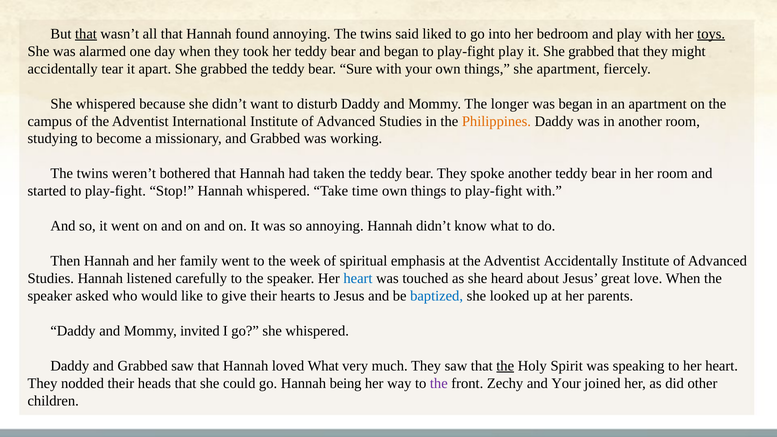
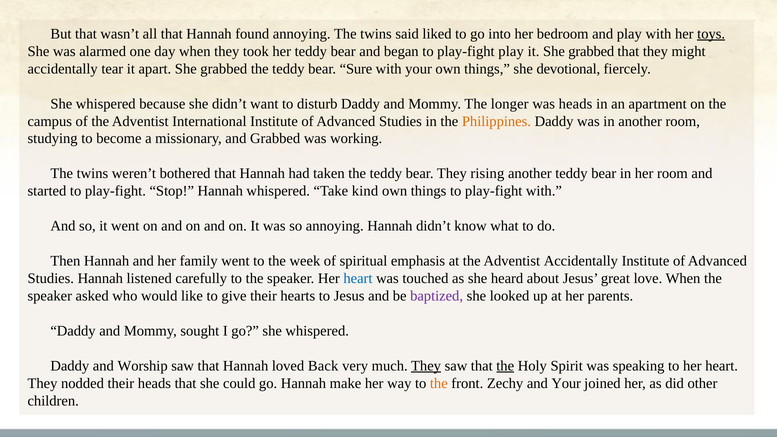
that at (86, 34) underline: present -> none
she apartment: apartment -> devotional
was began: began -> heads
spoke: spoke -> rising
time: time -> kind
baptized colour: blue -> purple
invited: invited -> sought
Daddy and Grabbed: Grabbed -> Worship
loved What: What -> Back
They at (426, 366) underline: none -> present
being: being -> make
the at (439, 383) colour: purple -> orange
